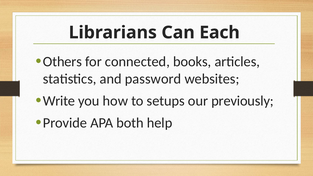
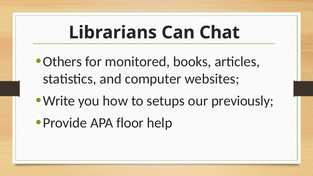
Each: Each -> Chat
connected: connected -> monitored
password: password -> computer
both: both -> floor
